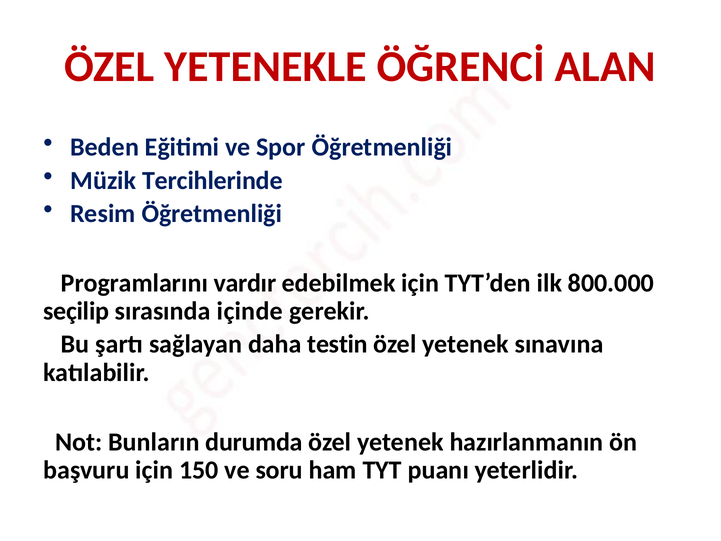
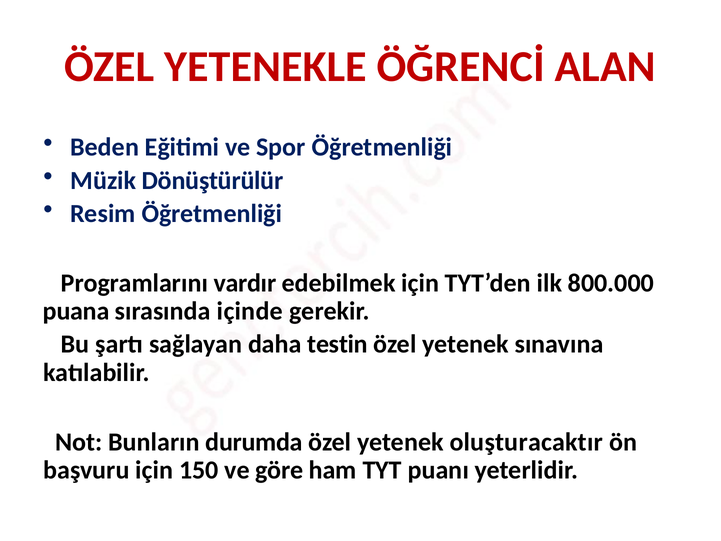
Tercihlerinde: Tercihlerinde -> Dönüştürülür
seçilip: seçilip -> puana
hazırlanmanın: hazırlanmanın -> oluşturacaktır
soru: soru -> göre
